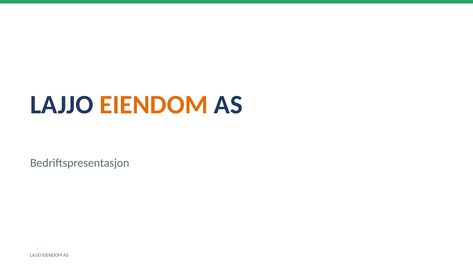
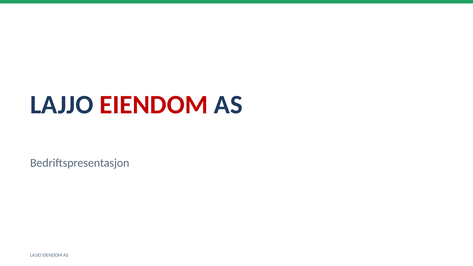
EIENDOM at (154, 105) colour: orange -> red
